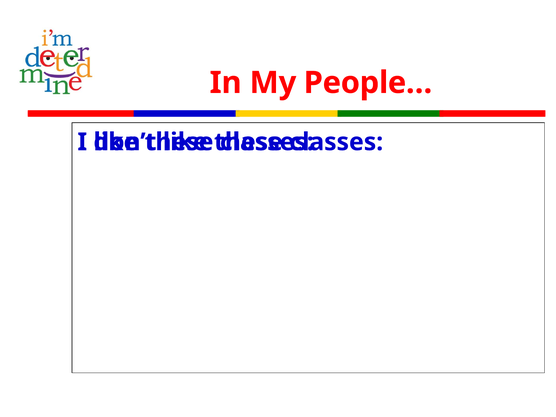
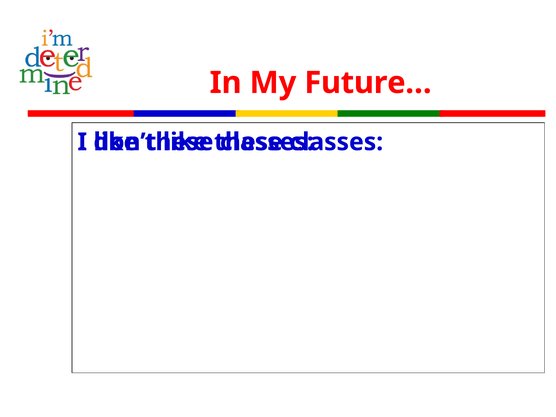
People…: People… -> Future…
